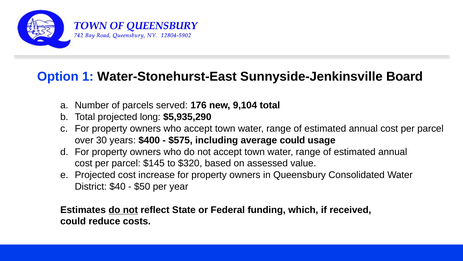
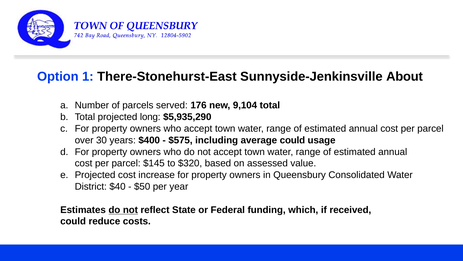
Water-Stonehurst-East: Water-Stonehurst-East -> There-Stonehurst-East
Board: Board -> About
